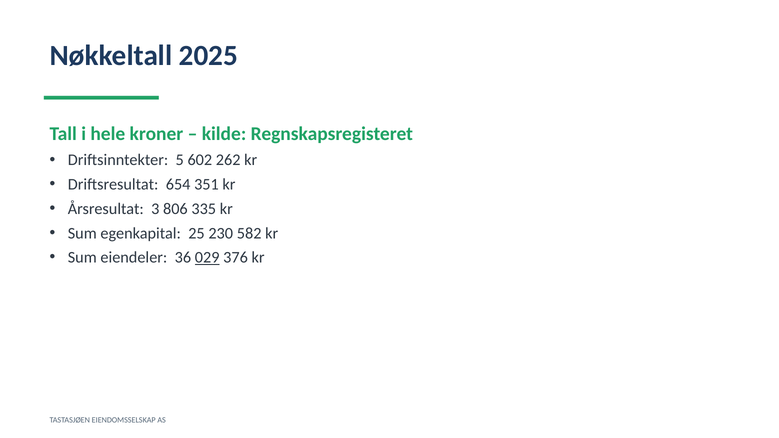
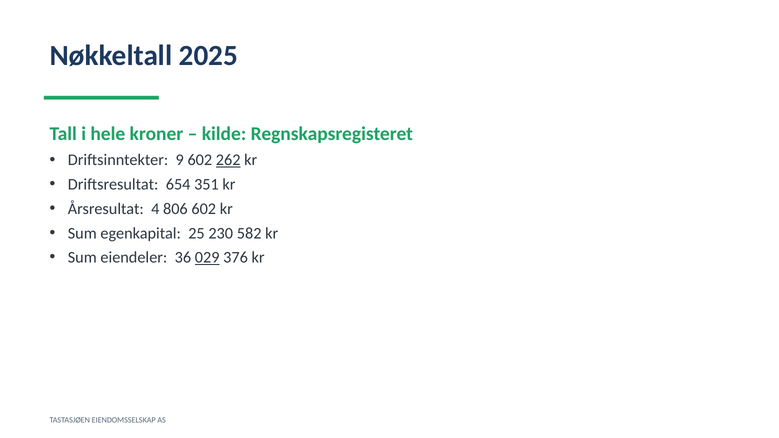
5: 5 -> 9
262 underline: none -> present
3: 3 -> 4
806 335: 335 -> 602
